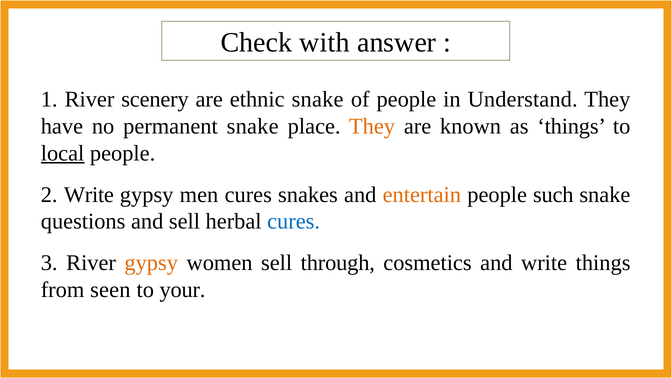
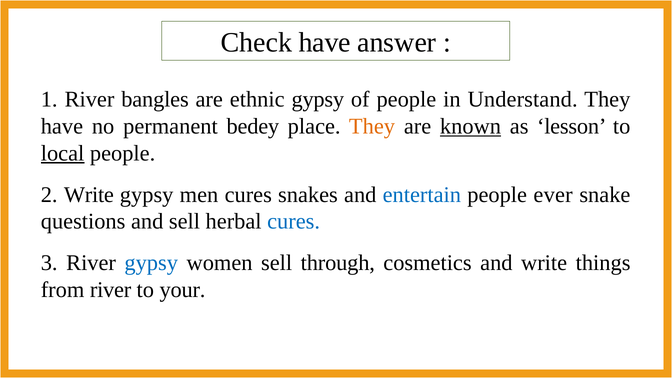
Check with: with -> have
scenery: scenery -> bangles
ethnic snake: snake -> gypsy
permanent snake: snake -> bedey
known underline: none -> present
as things: things -> lesson
entertain colour: orange -> blue
such: such -> ever
gypsy at (151, 263) colour: orange -> blue
from seen: seen -> river
